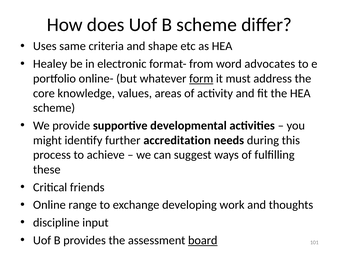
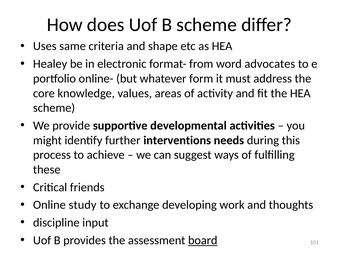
form underline: present -> none
accreditation: accreditation -> interventions
range: range -> study
